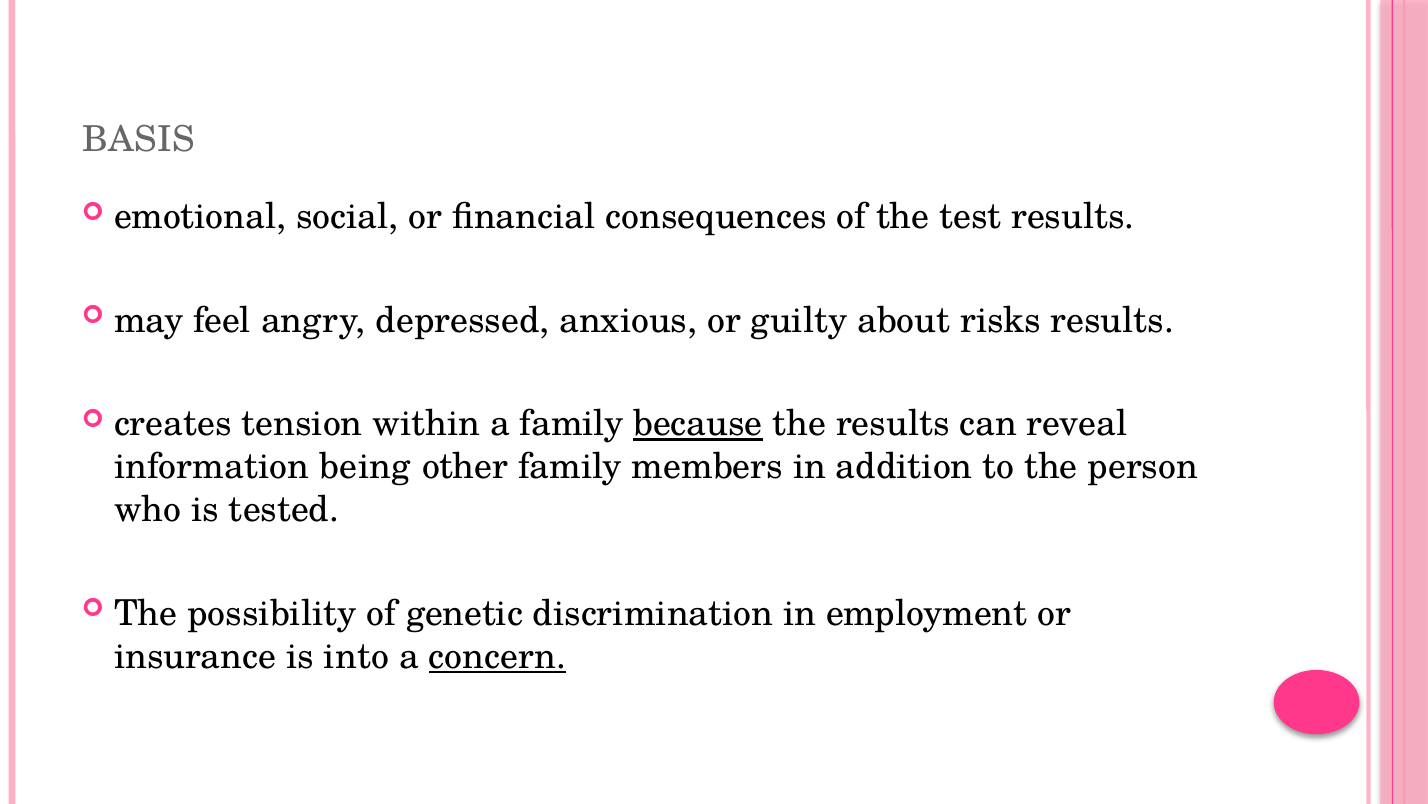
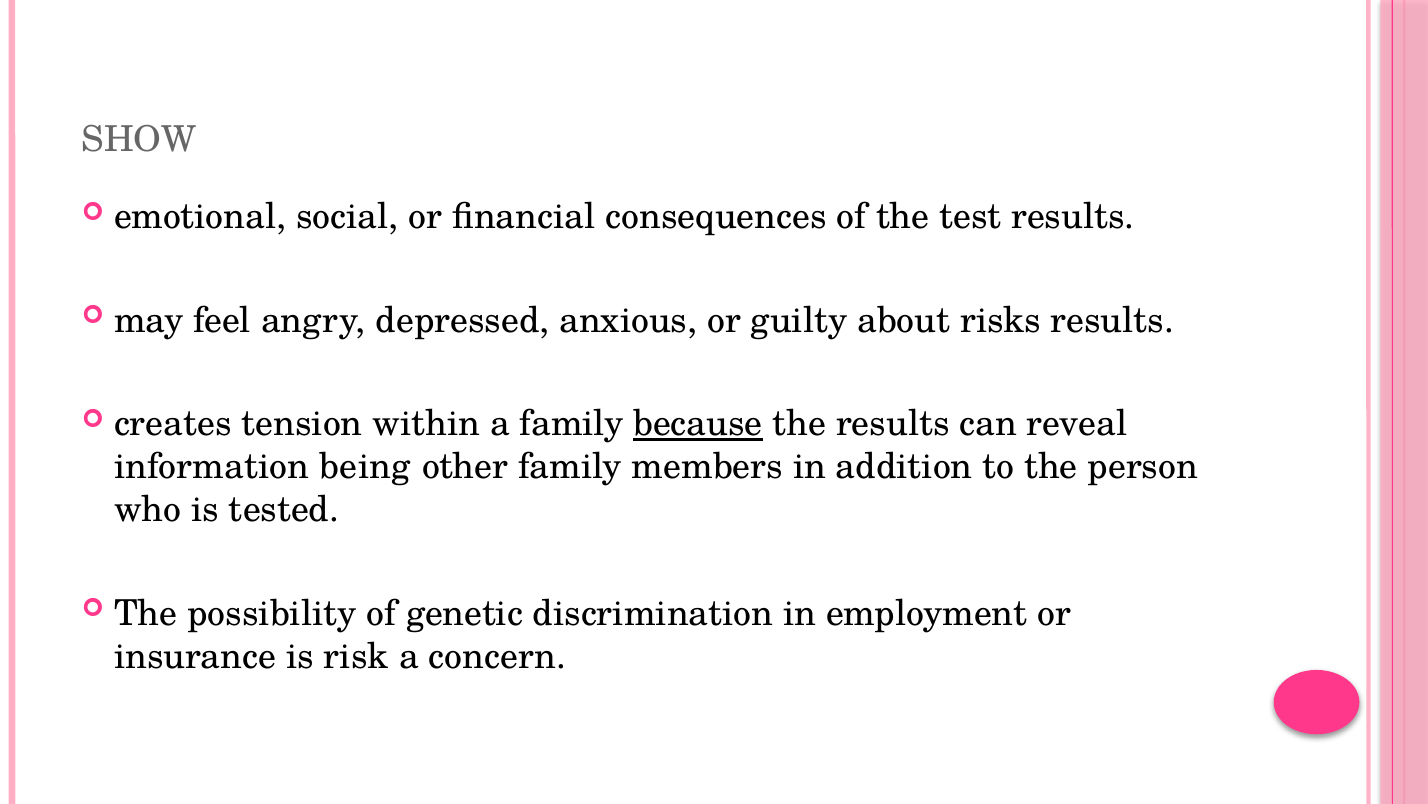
BASIS: BASIS -> SHOW
into: into -> risk
concern underline: present -> none
